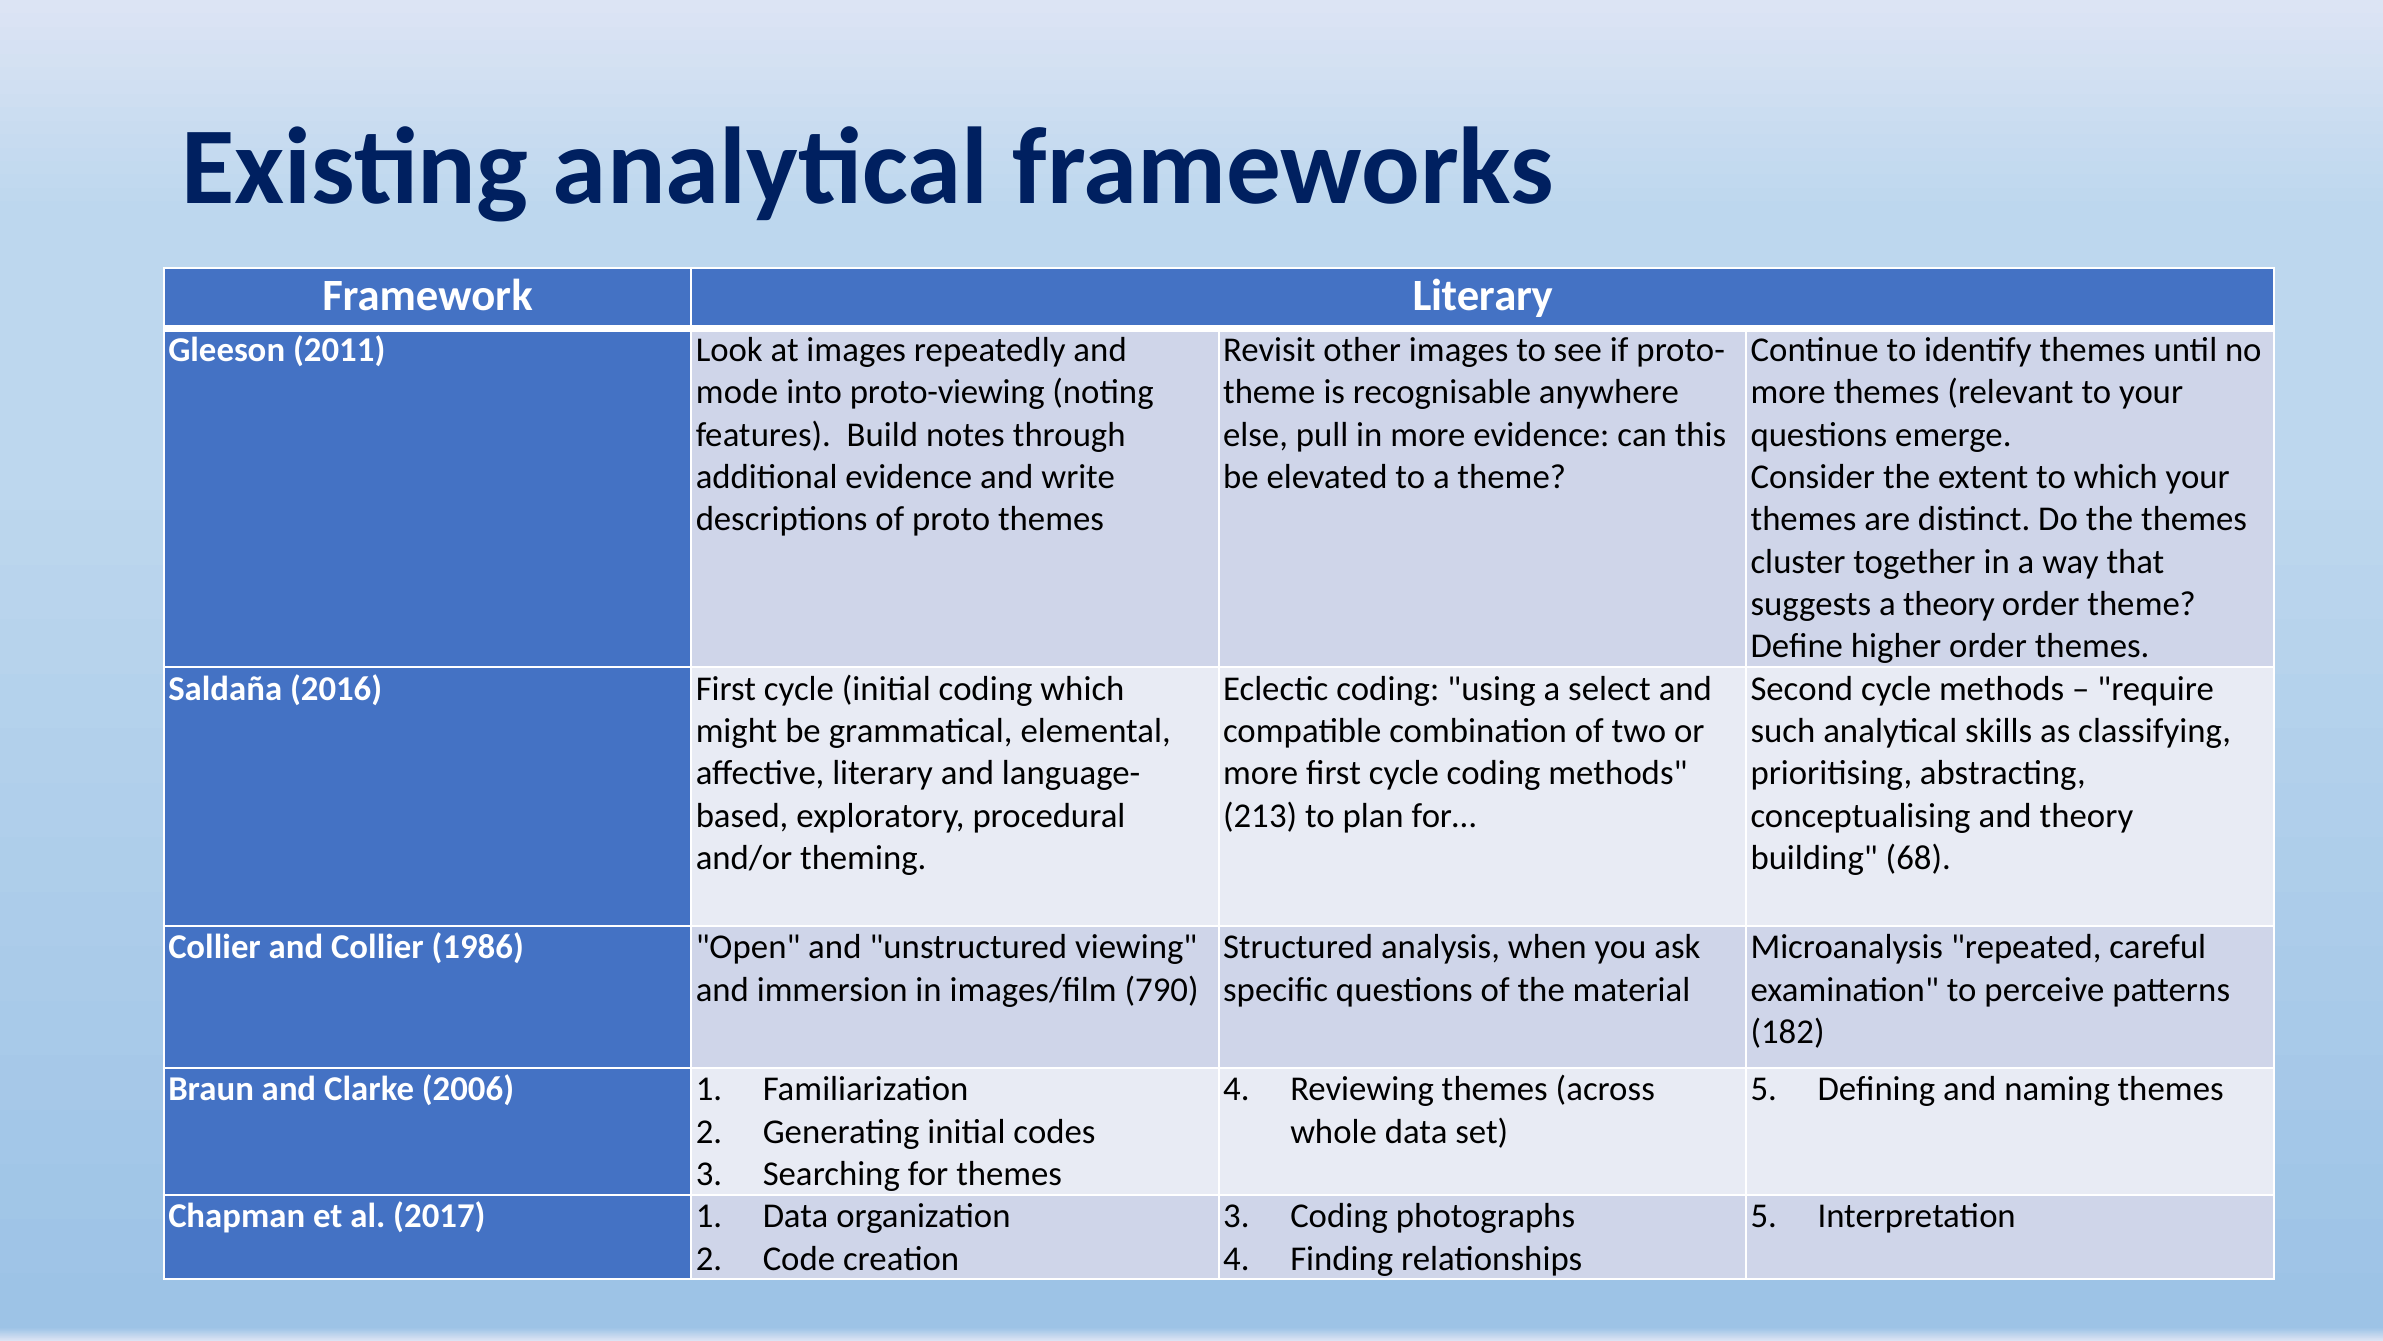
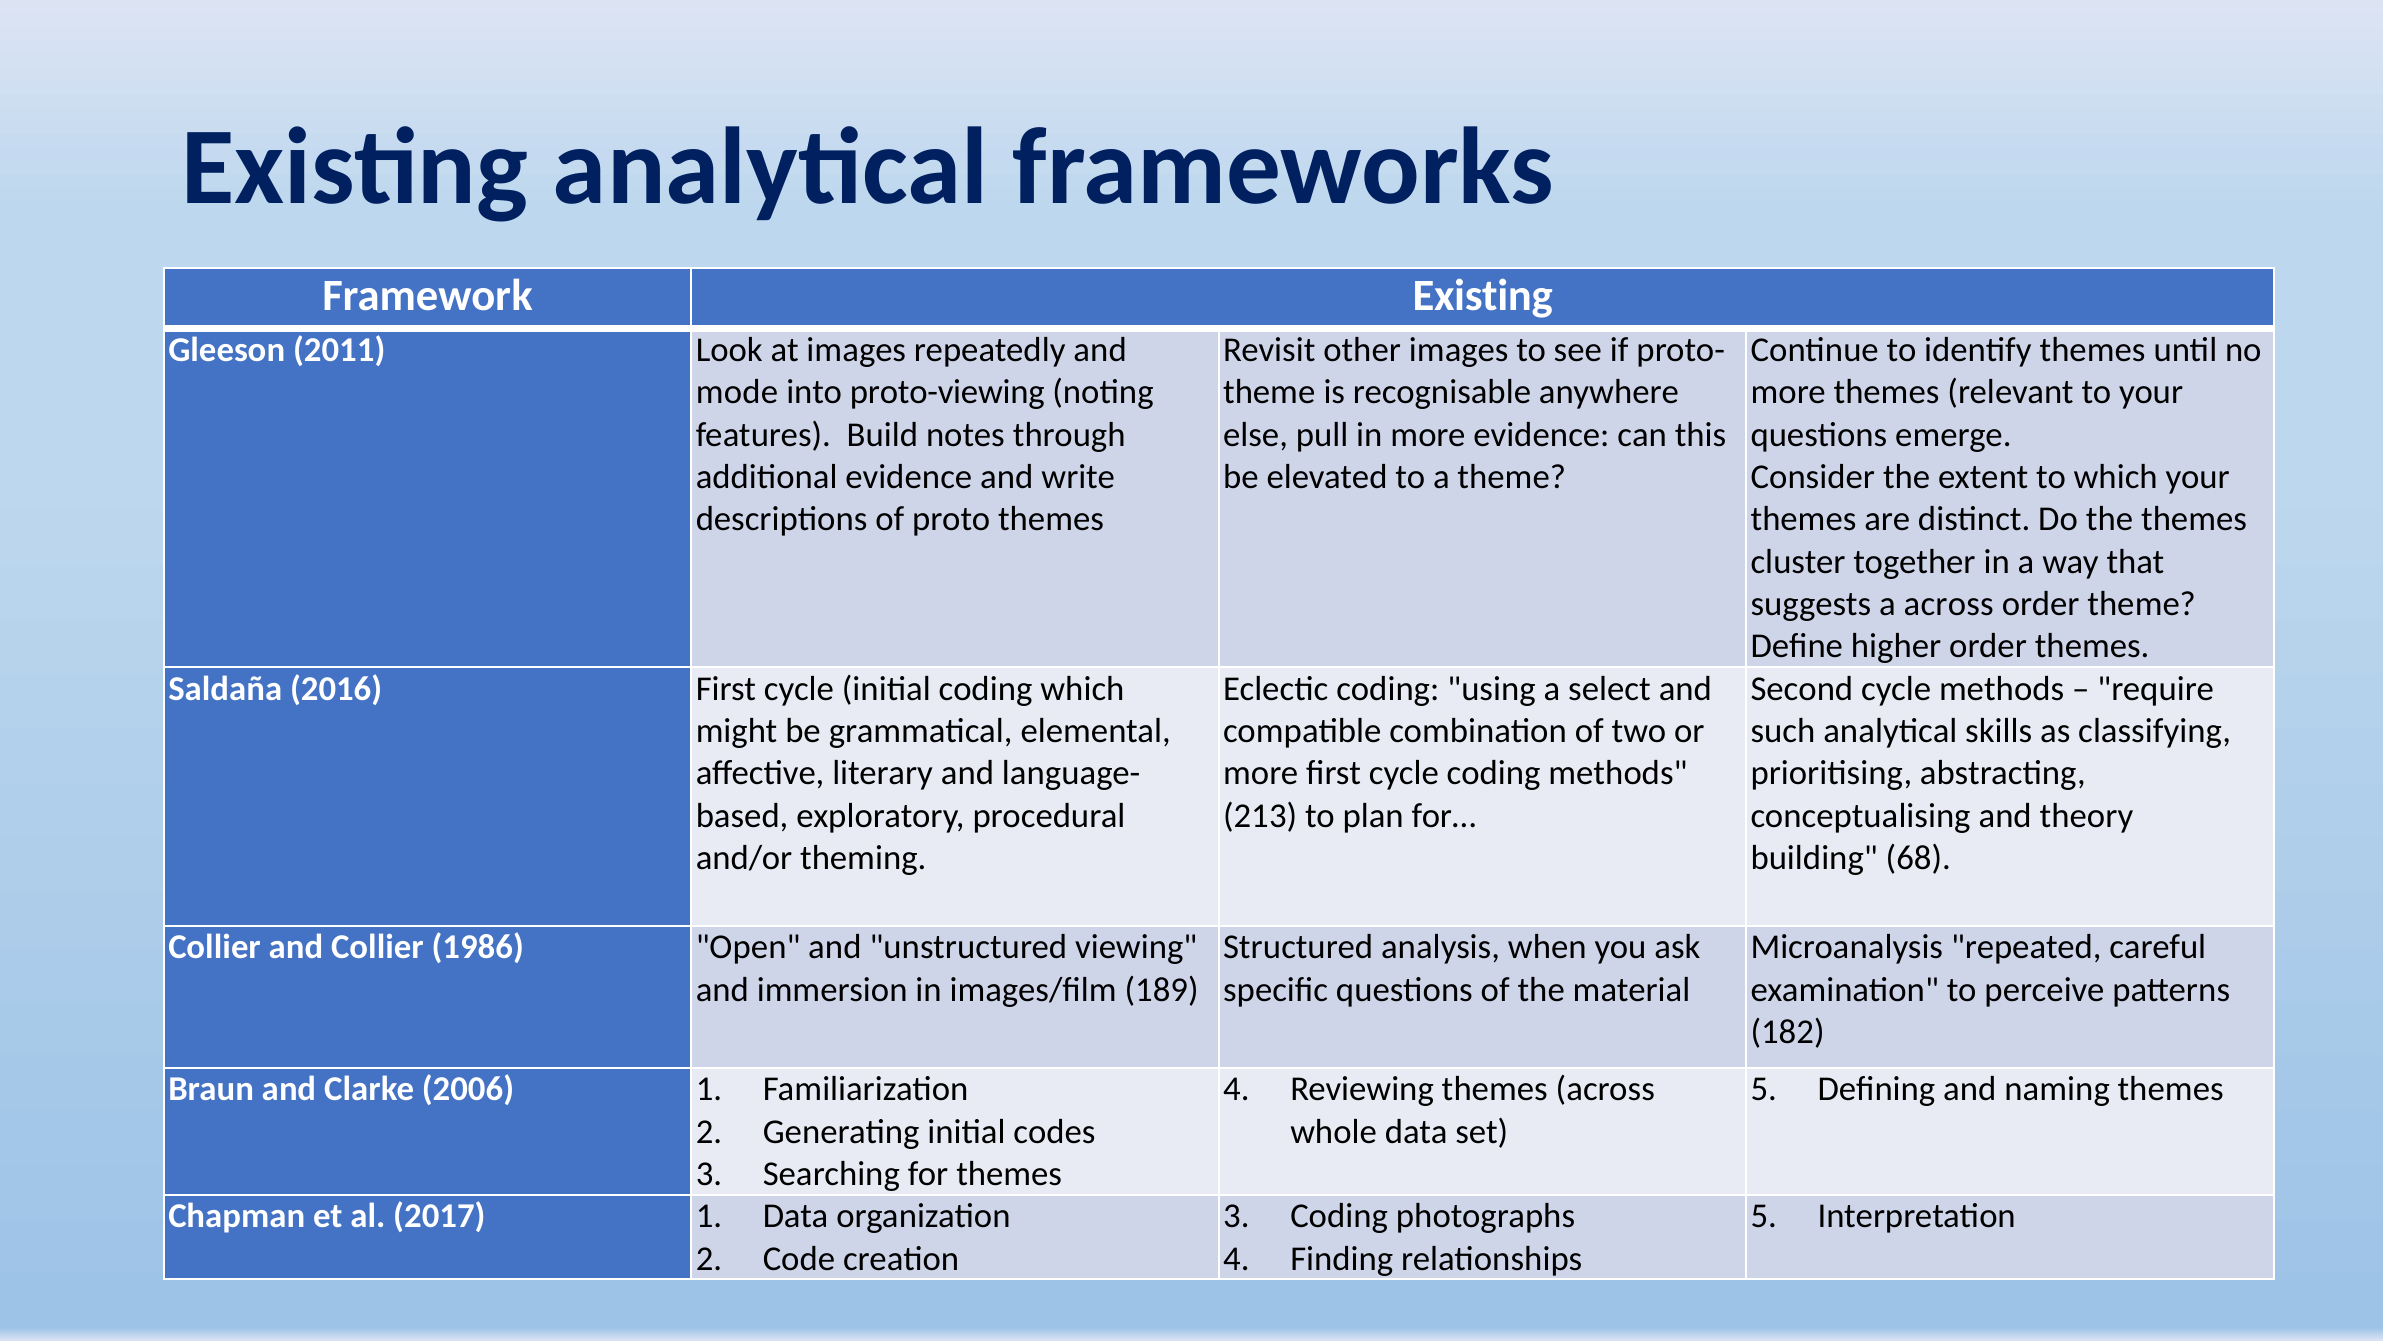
Framework Literary: Literary -> Existing
a theory: theory -> across
790: 790 -> 189
